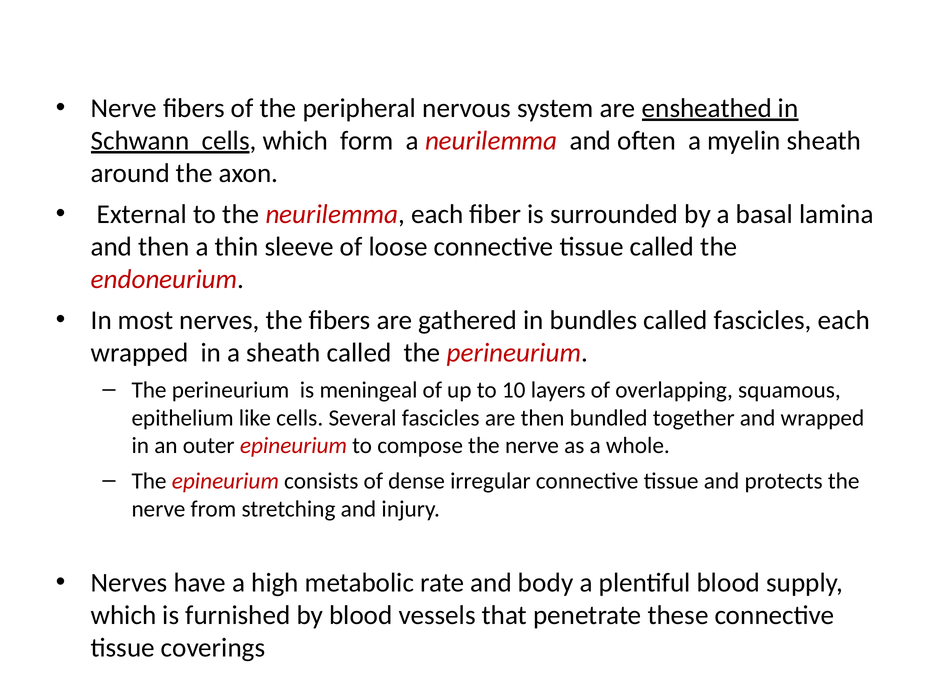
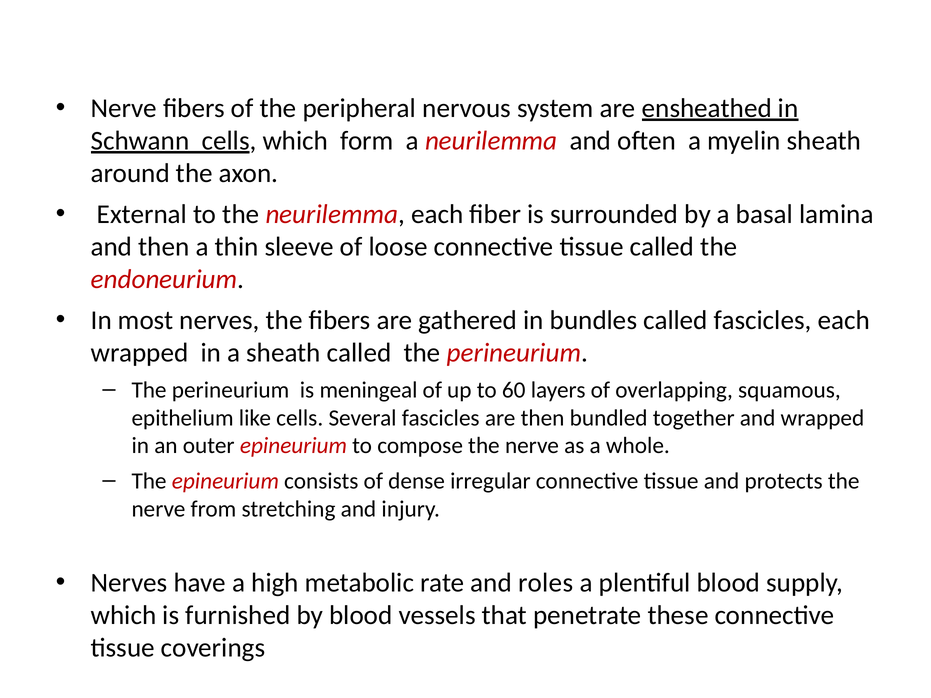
10: 10 -> 60
body: body -> roles
